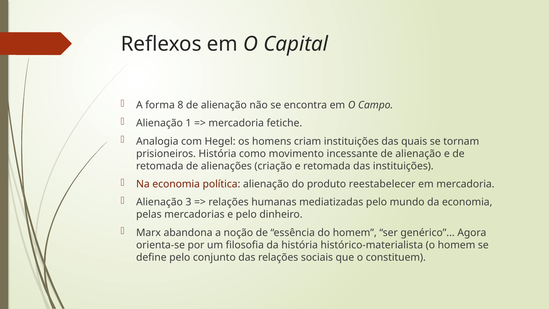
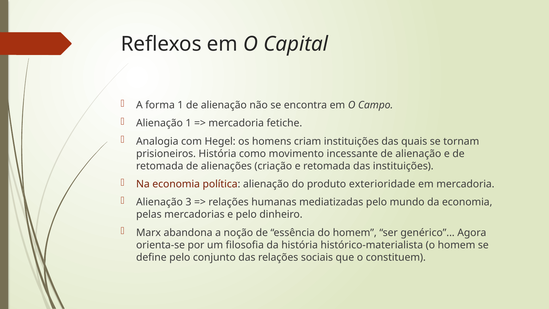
forma 8: 8 -> 1
reestabelecer: reestabelecer -> exterioridade
